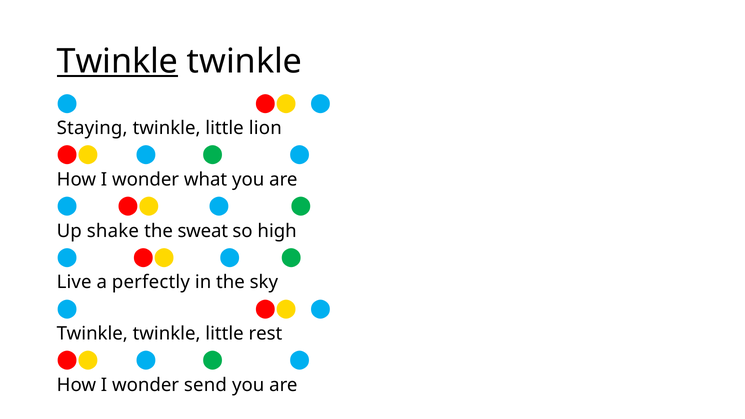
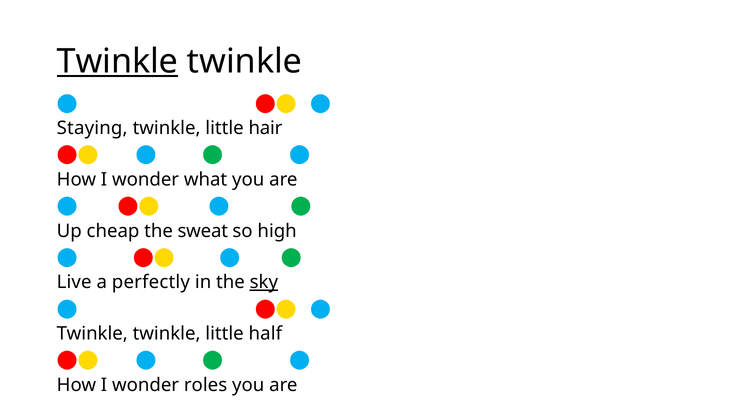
lion: lion -> hair
shake: shake -> cheap
sky underline: none -> present
rest: rest -> half
send: send -> roles
